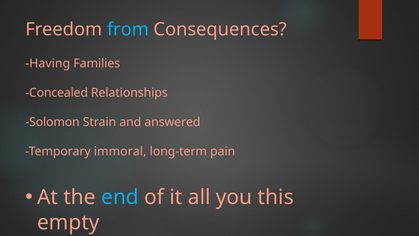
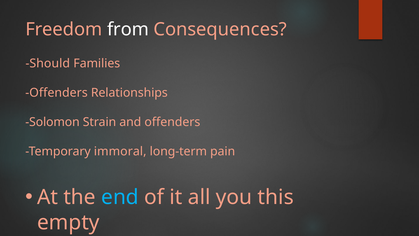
from colour: light blue -> white
Having: Having -> Should
Concealed at (57, 93): Concealed -> Offenders
and answered: answered -> offenders
